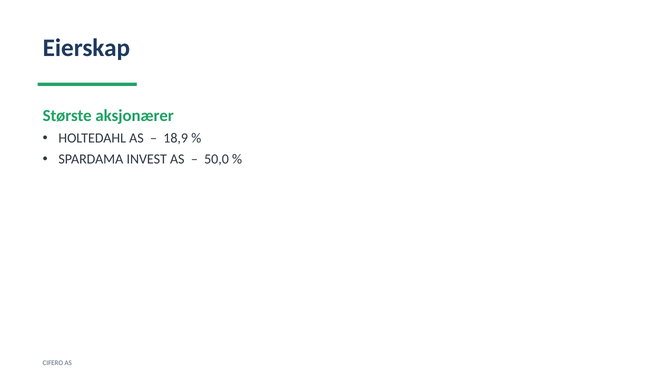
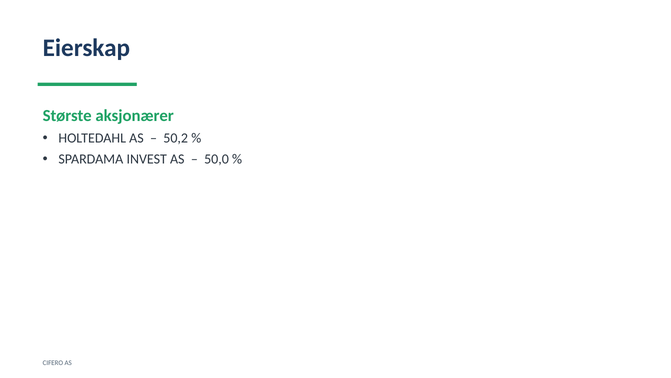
18,9: 18,9 -> 50,2
